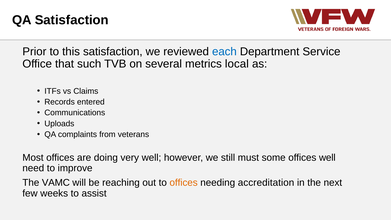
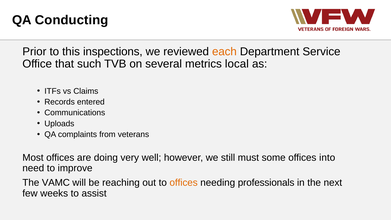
QA Satisfaction: Satisfaction -> Conducting
this satisfaction: satisfaction -> inspections
each colour: blue -> orange
offices well: well -> into
accreditation: accreditation -> professionals
